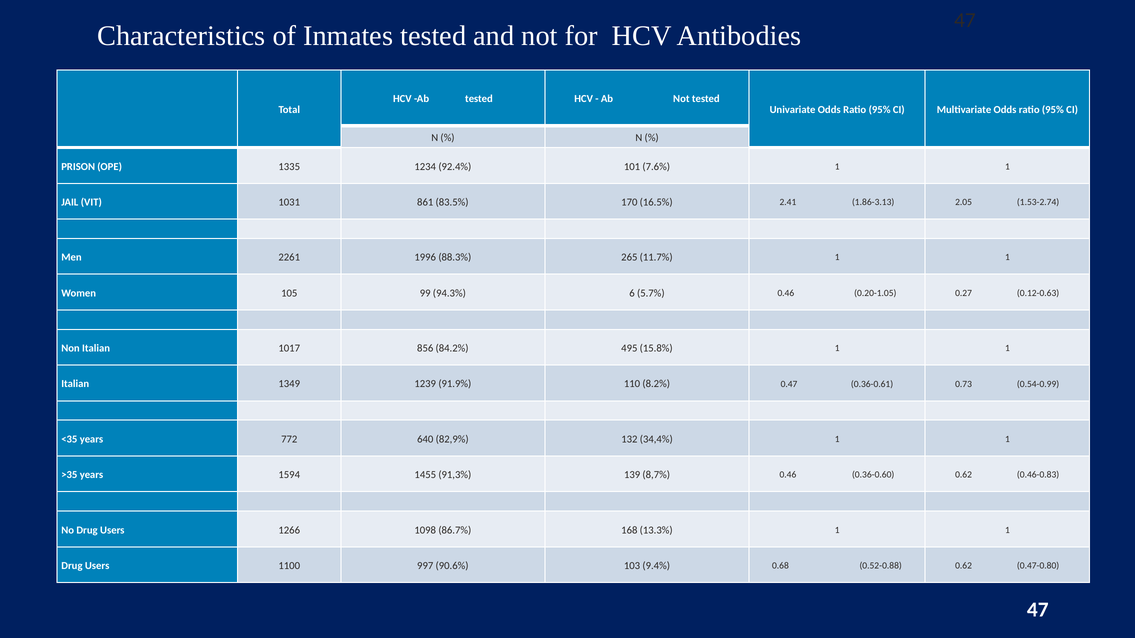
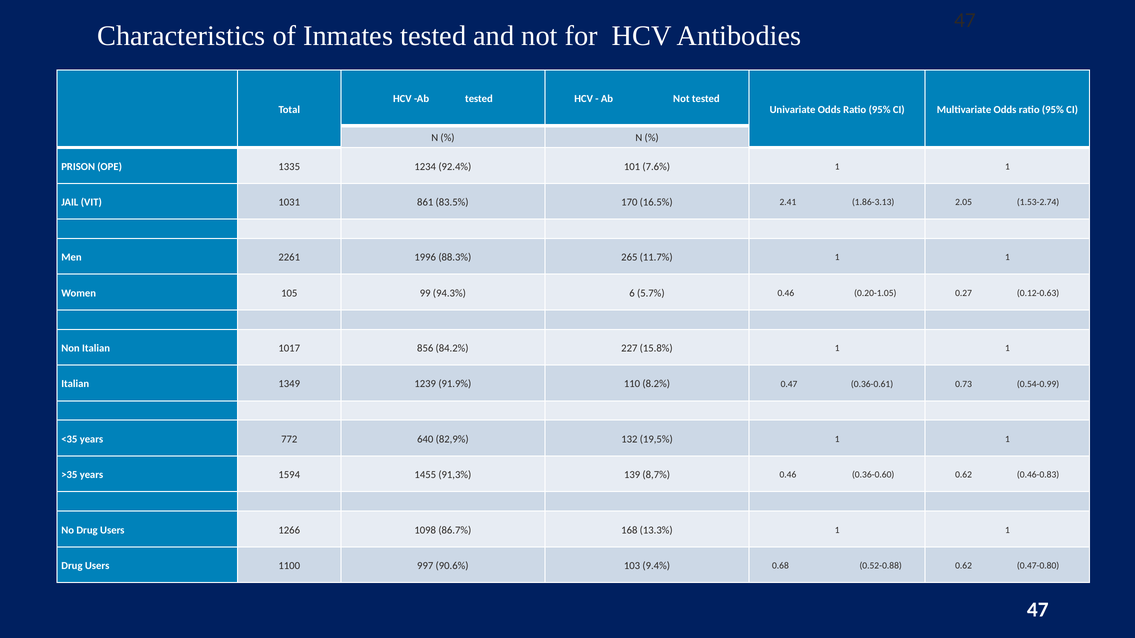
495: 495 -> 227
34,4%: 34,4% -> 19,5%
